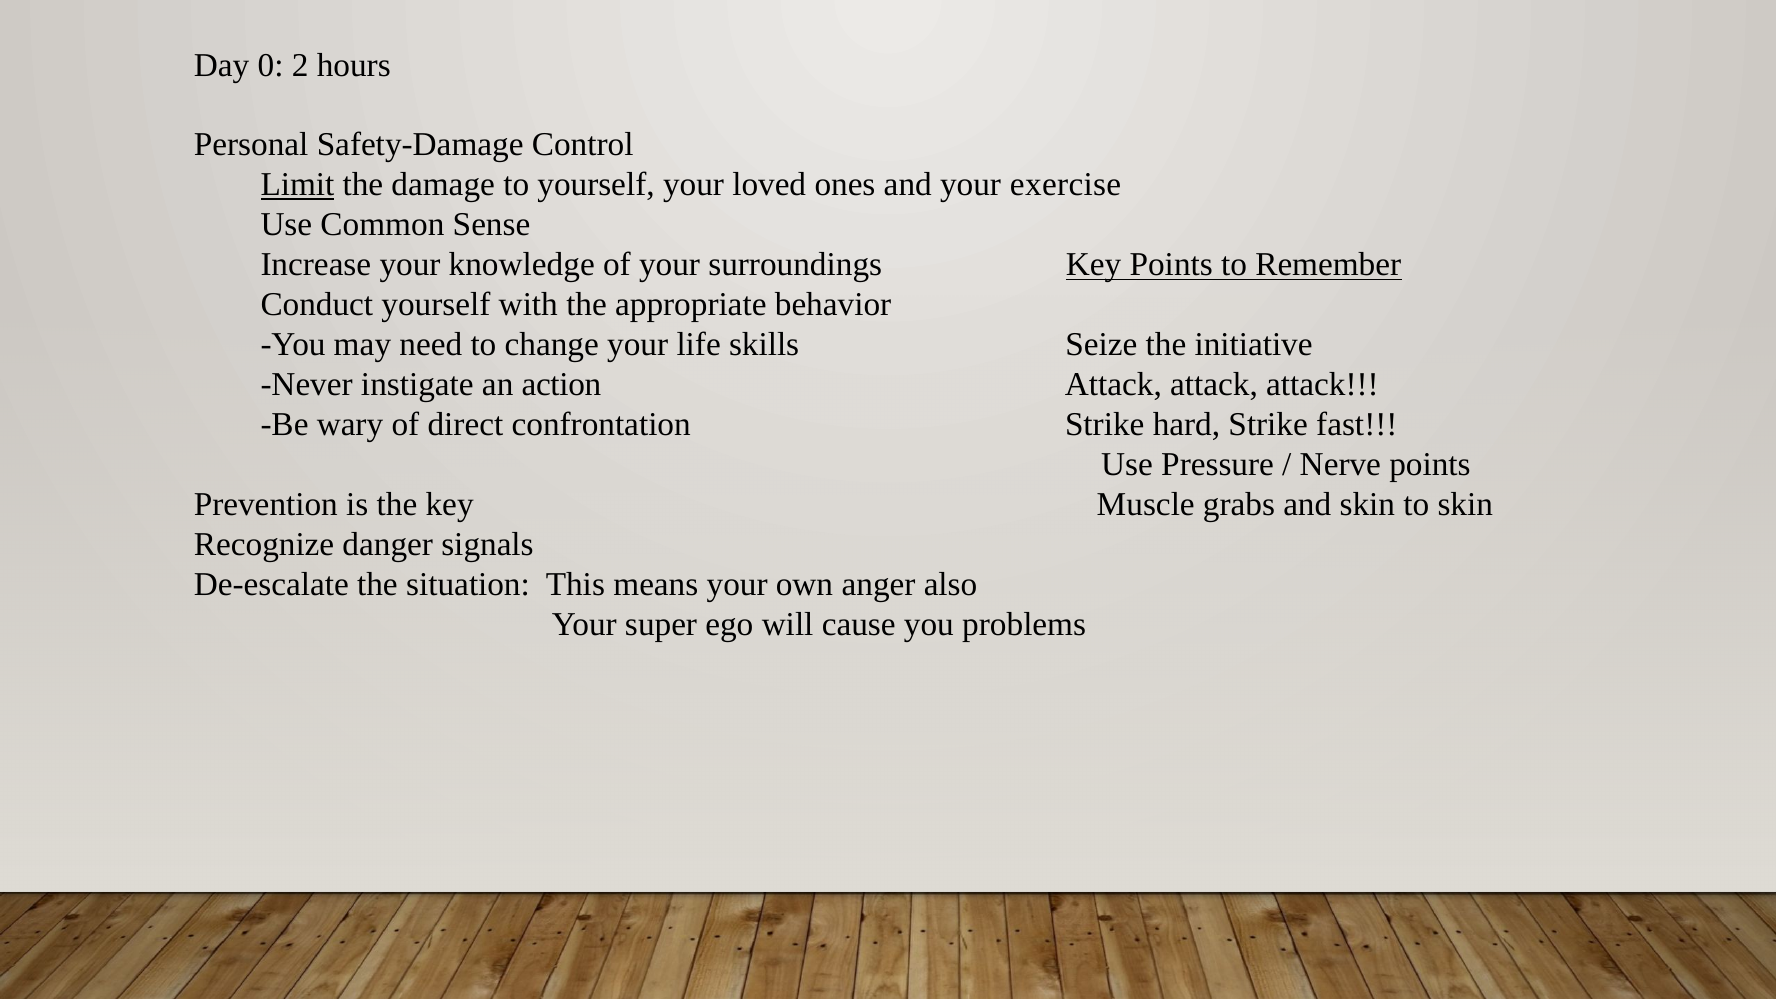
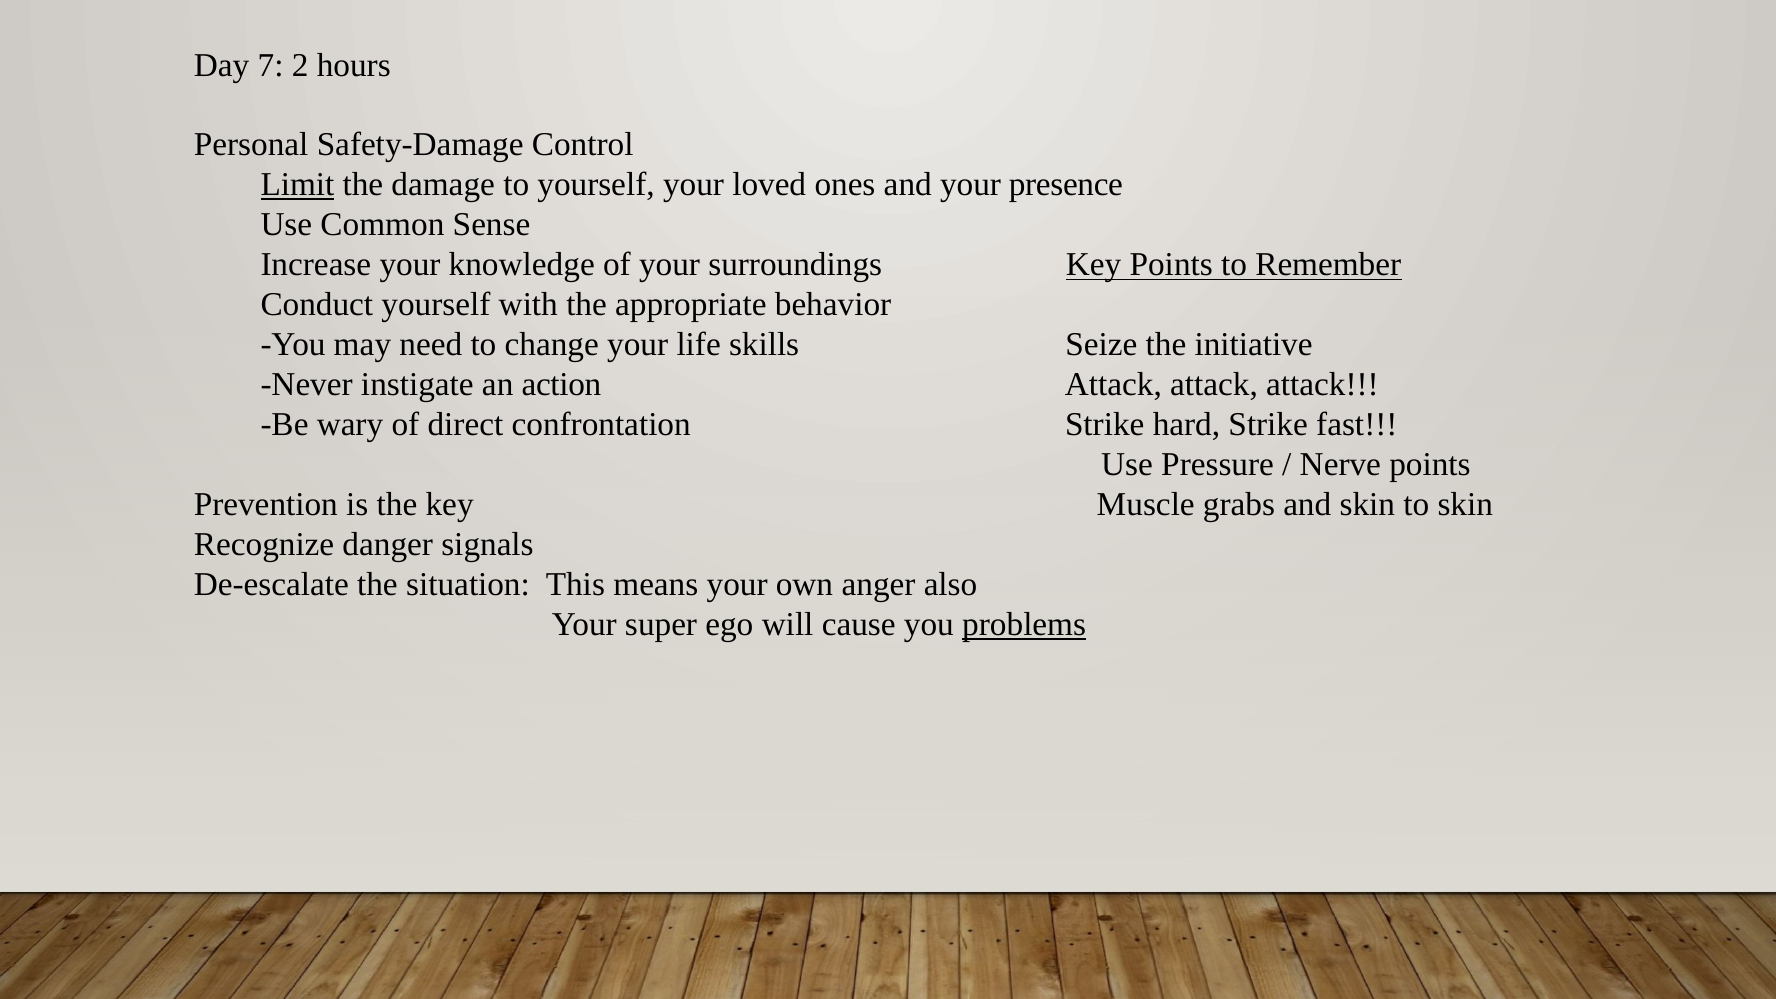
0: 0 -> 7
exercise: exercise -> presence
problems underline: none -> present
